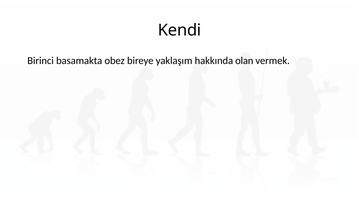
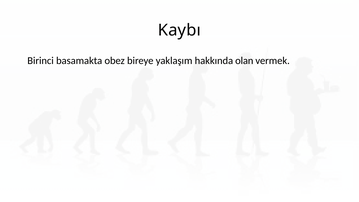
Kendi: Kendi -> Kaybı
